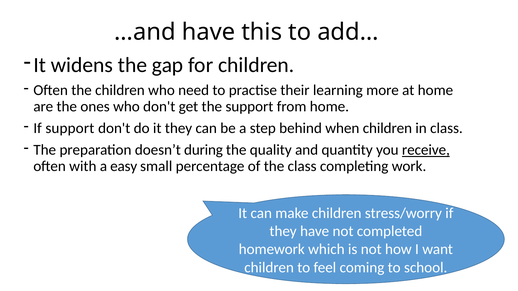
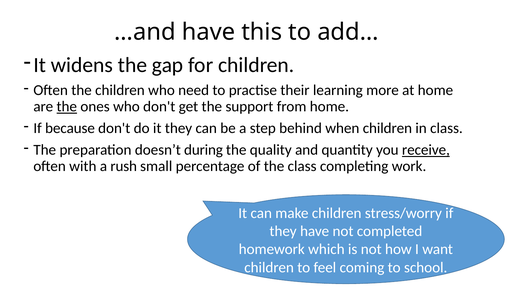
the at (67, 107) underline: none -> present
If support: support -> because
easy: easy -> rush
